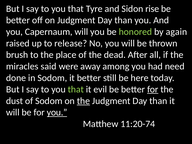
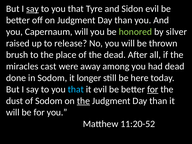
say at (33, 9) underline: none -> present
Sidon rise: rise -> evil
again: again -> silver
said: said -> cast
had need: need -> dead
it better: better -> longer
that at (76, 89) colour: light green -> light blue
you at (57, 112) underline: present -> none
11:20-74: 11:20-74 -> 11:20-52
